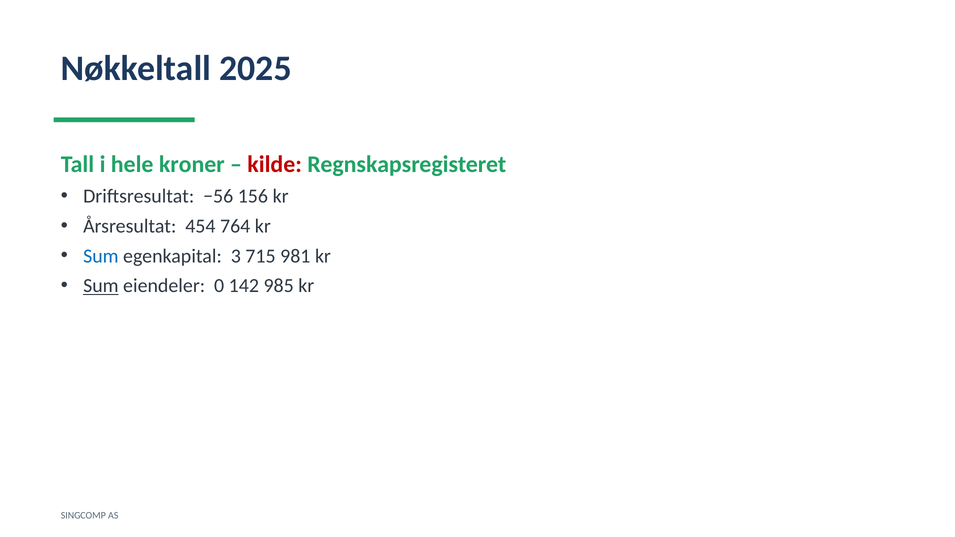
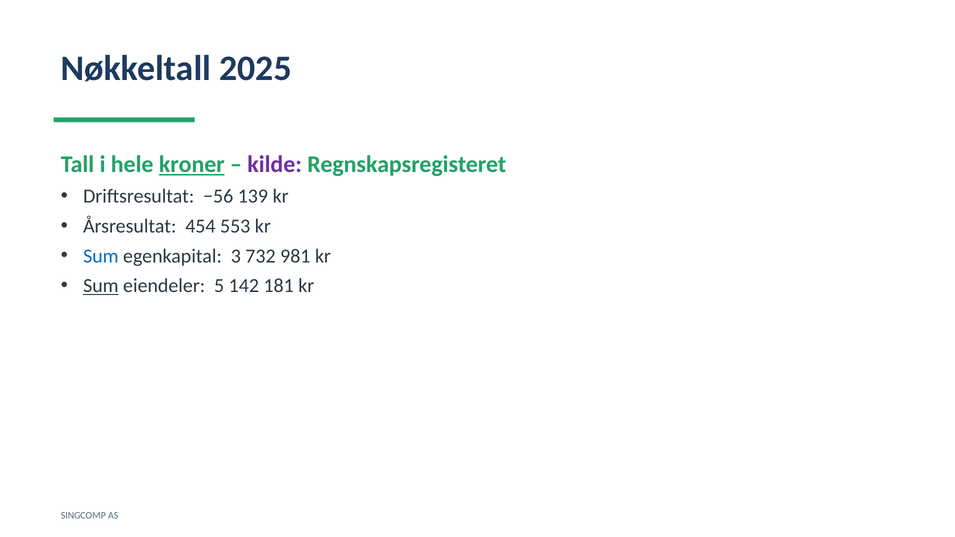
kroner underline: none -> present
kilde colour: red -> purple
156: 156 -> 139
764: 764 -> 553
715: 715 -> 732
0: 0 -> 5
985: 985 -> 181
